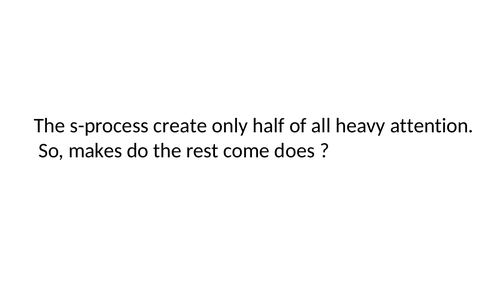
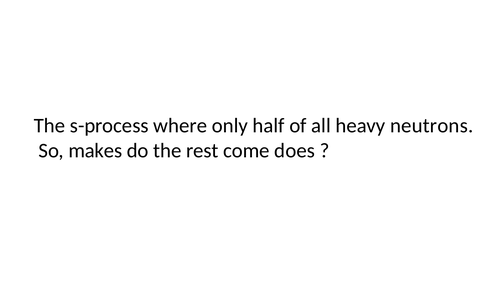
create: create -> where
attention: attention -> neutrons
